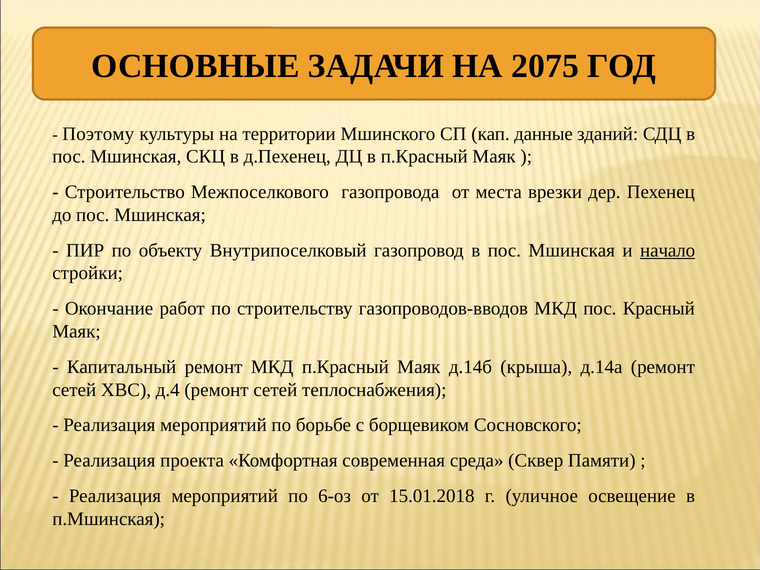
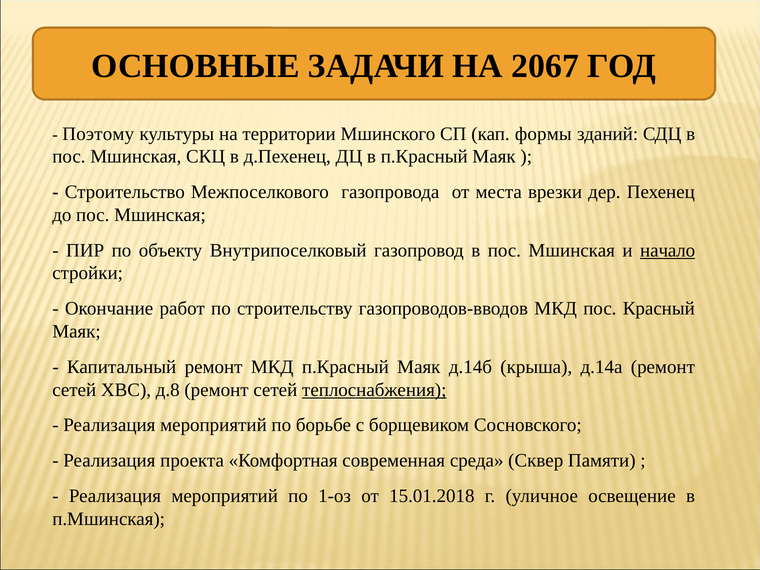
2075: 2075 -> 2067
данные: данные -> формы
д.4: д.4 -> д.8
теплоснабжения underline: none -> present
6-оз: 6-оз -> 1-оз
